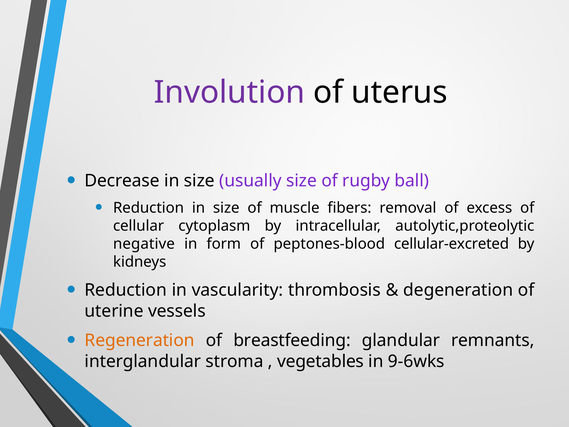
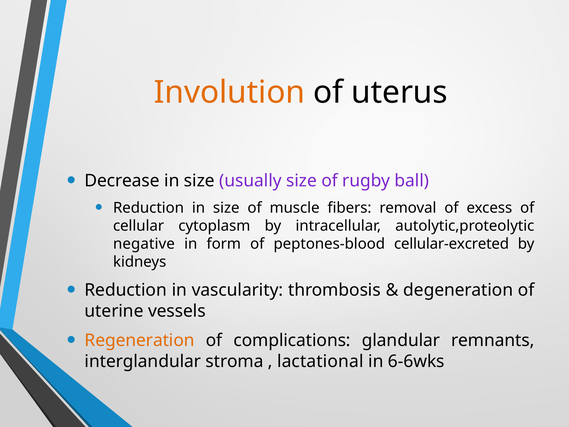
Involution colour: purple -> orange
breastfeeding: breastfeeding -> complications
vegetables: vegetables -> lactational
9-6wks: 9-6wks -> 6-6wks
